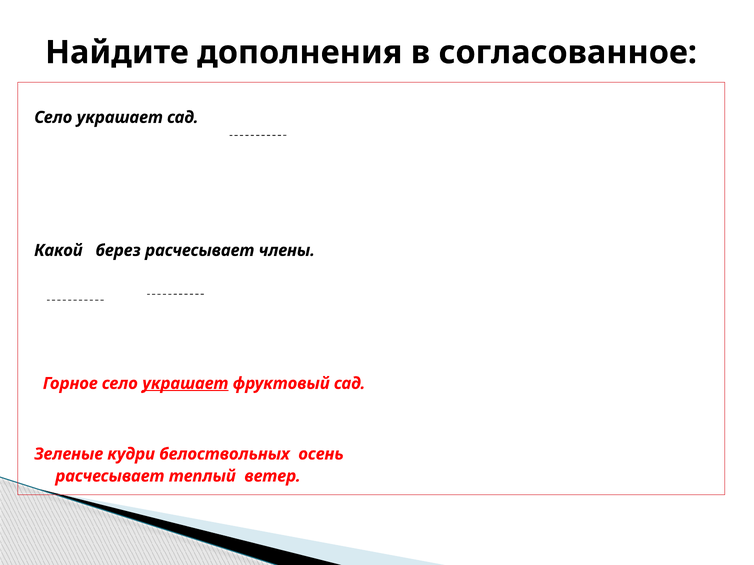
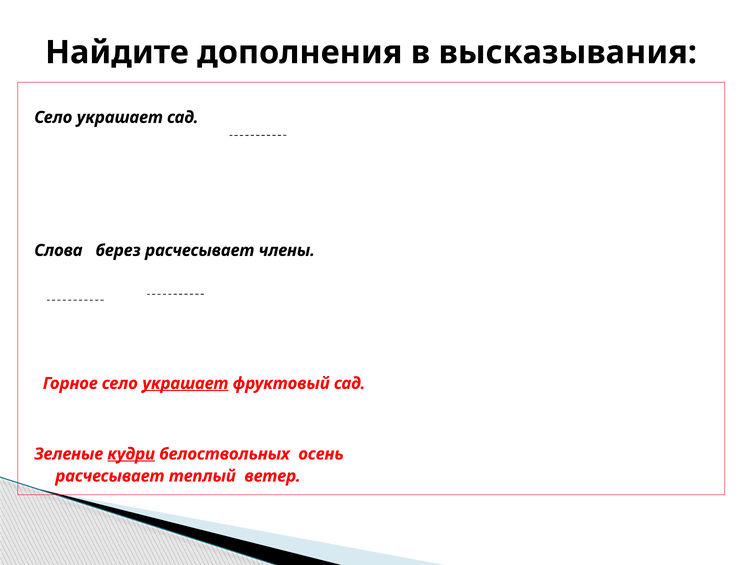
согласованное: согласованное -> высказывания
Какой: Какой -> Слова
кудри underline: none -> present
